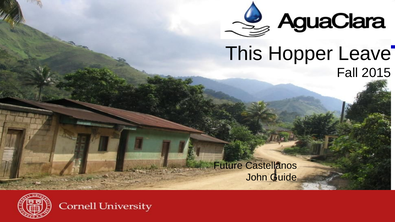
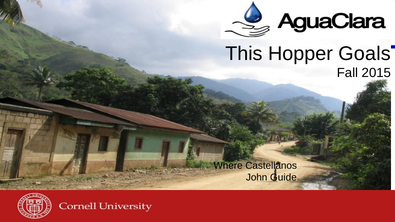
Leave: Leave -> Goals
Future: Future -> Where
